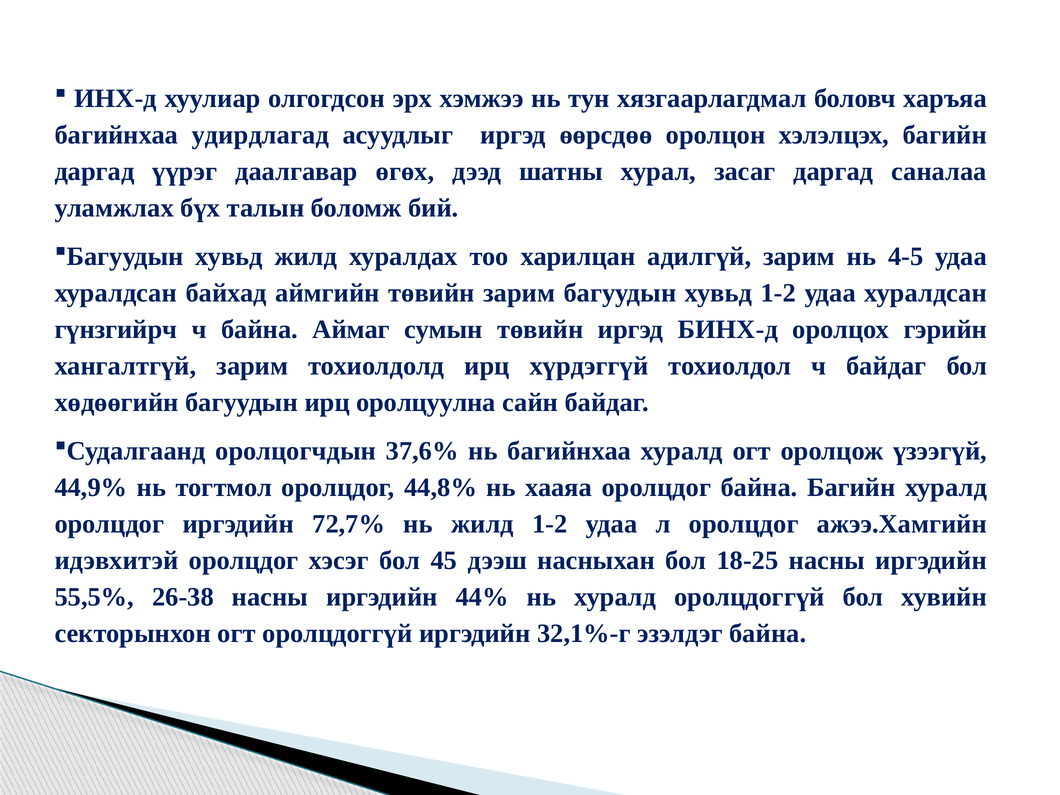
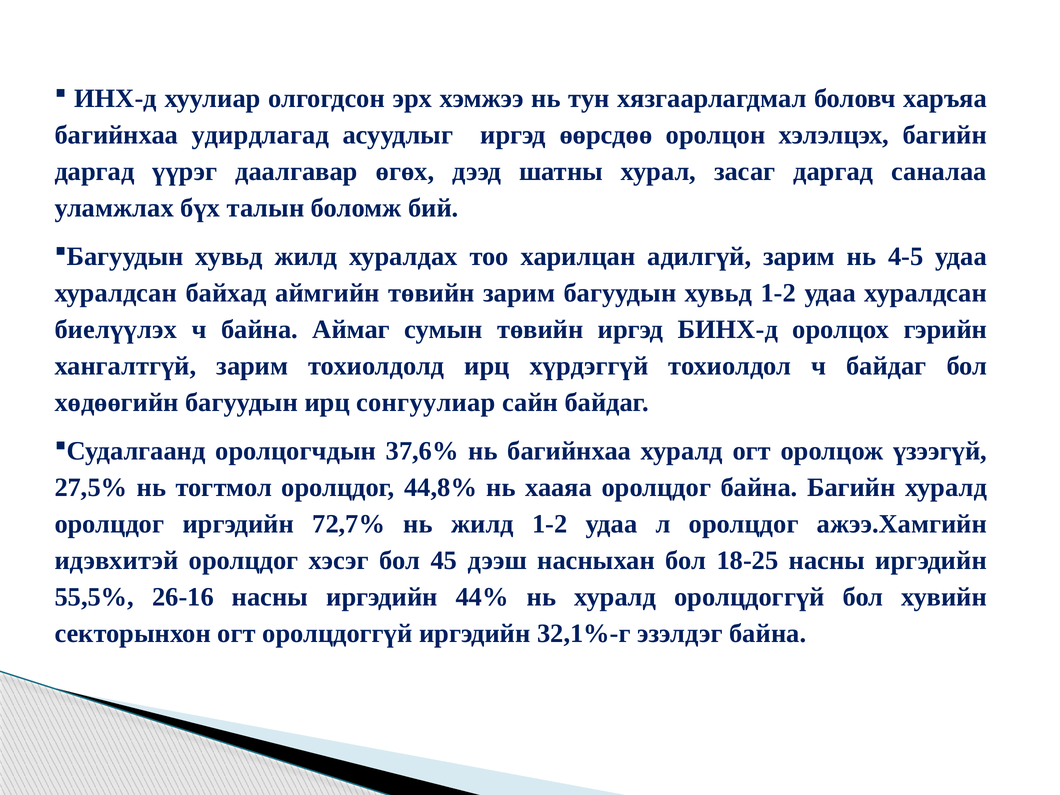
гүнзгийрч: гүнзгийрч -> биелүүлэх
оролцуулна: оролцуулна -> сонгуулиар
44,9%: 44,9% -> 27,5%
26-38: 26-38 -> 26-16
